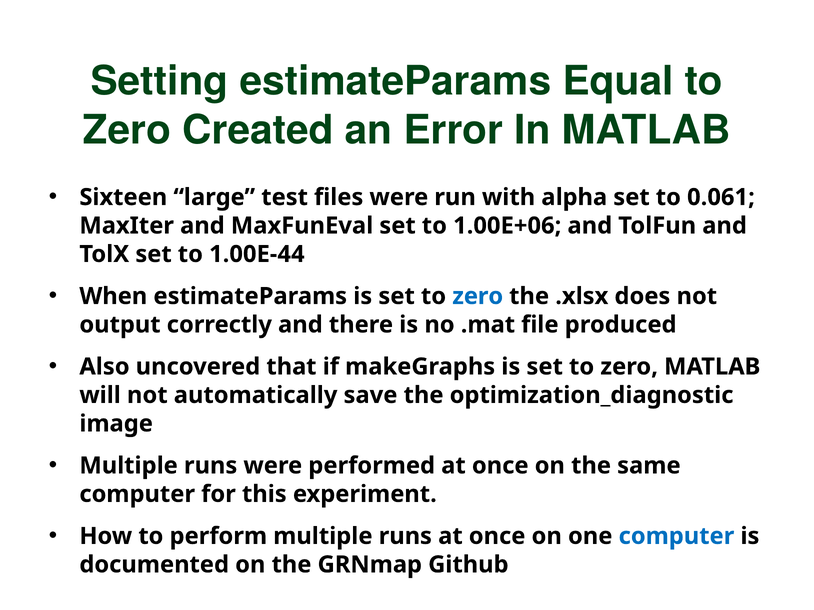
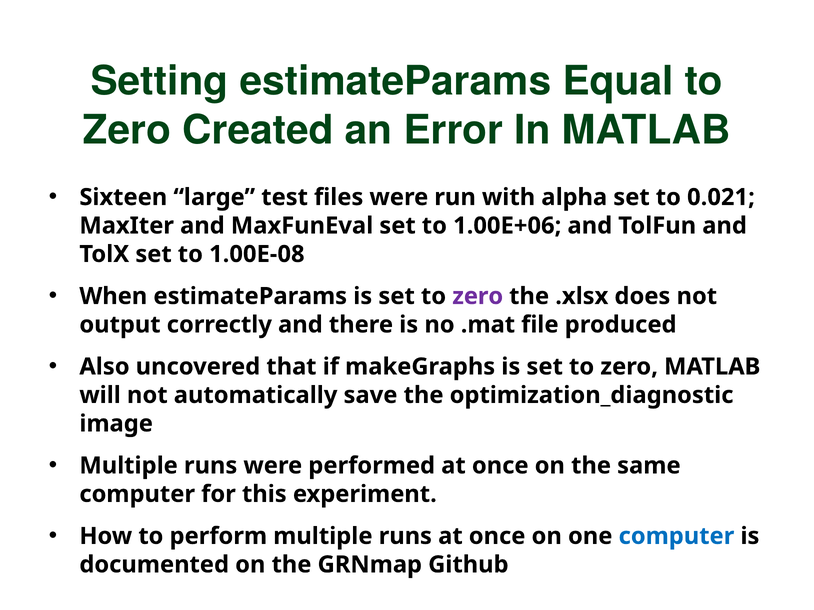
0.061: 0.061 -> 0.021
1.00E-44: 1.00E-44 -> 1.00E-08
zero at (478, 296) colour: blue -> purple
